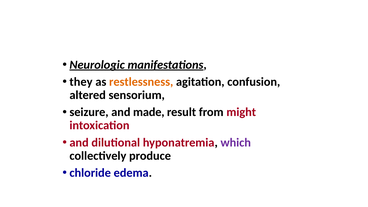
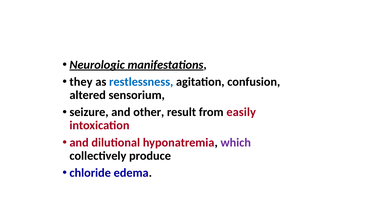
restlessness colour: orange -> blue
made: made -> other
might: might -> easily
